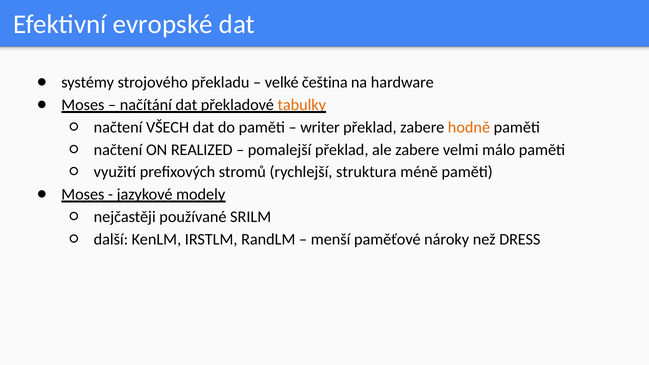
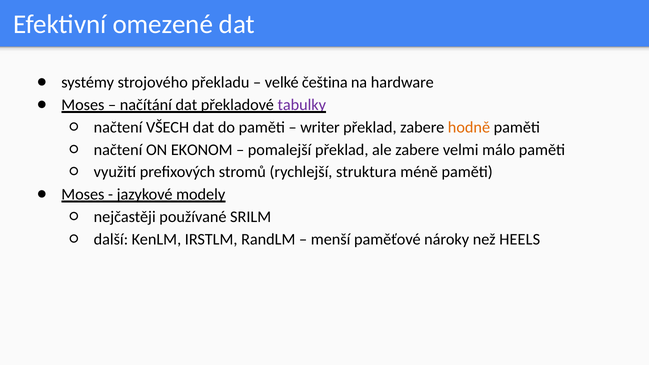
evropské: evropské -> omezené
tabulky colour: orange -> purple
REALIZED: REALIZED -> EKONOM
DRESS: DRESS -> HEELS
